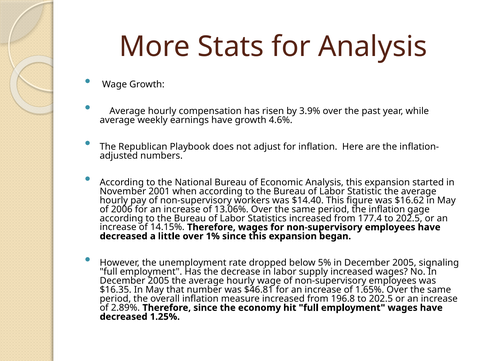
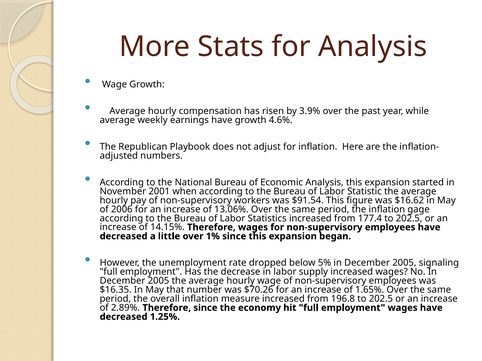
$14.40: $14.40 -> $91.54
$46.81: $46.81 -> $70.26
